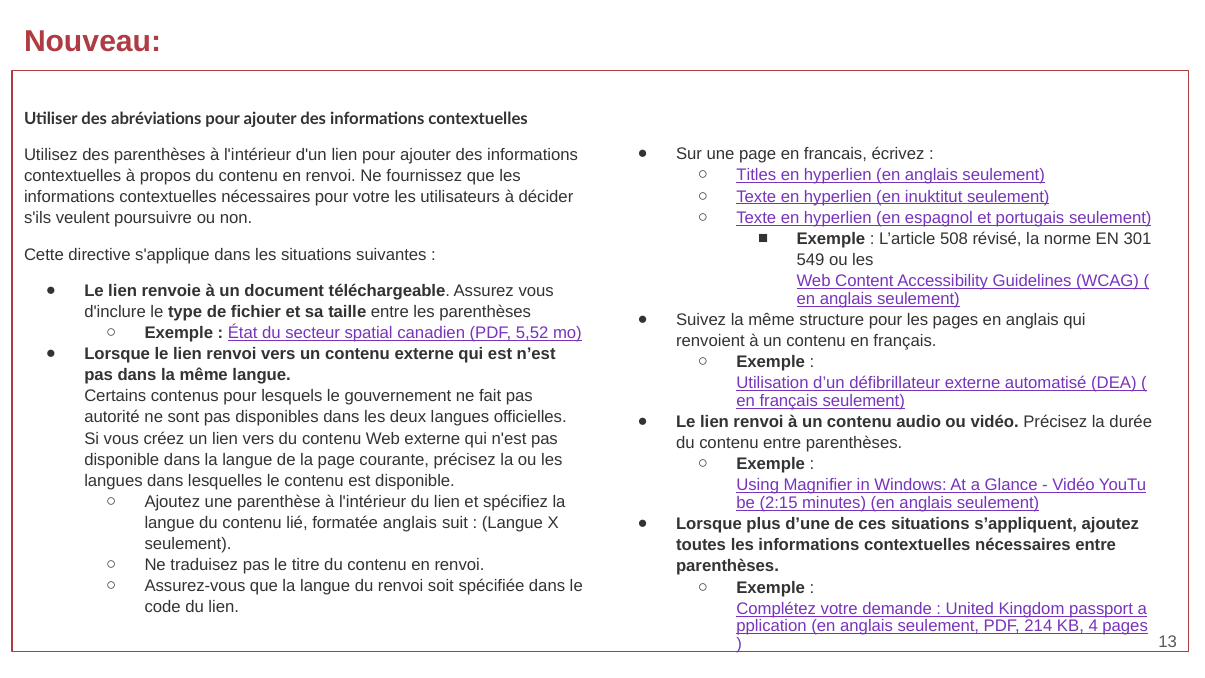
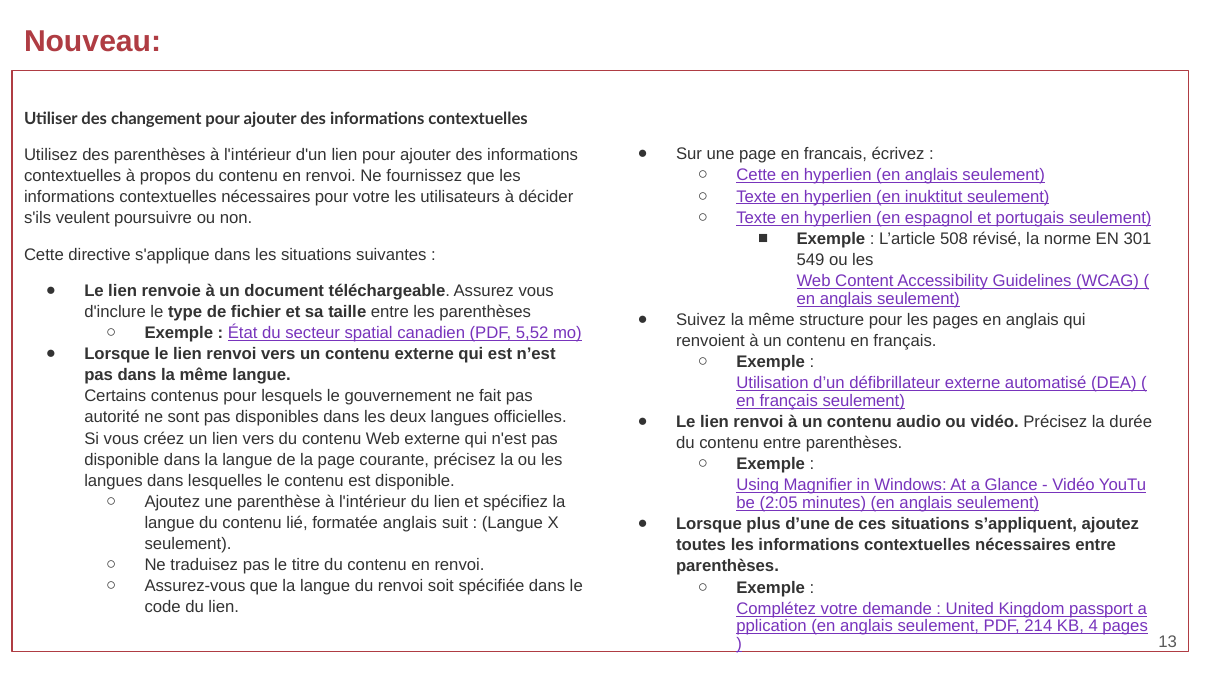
abréviations: abréviations -> changement
Titles at (756, 175): Titles -> Cette
2:15: 2:15 -> 2:05
